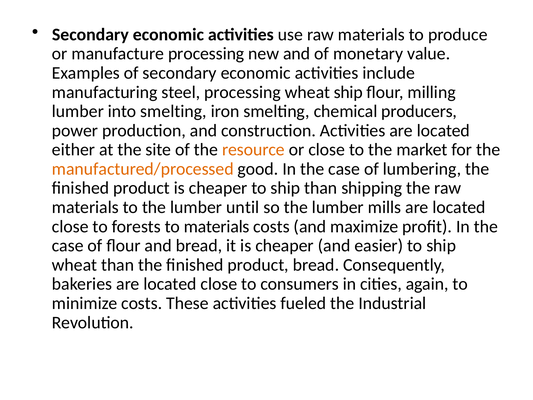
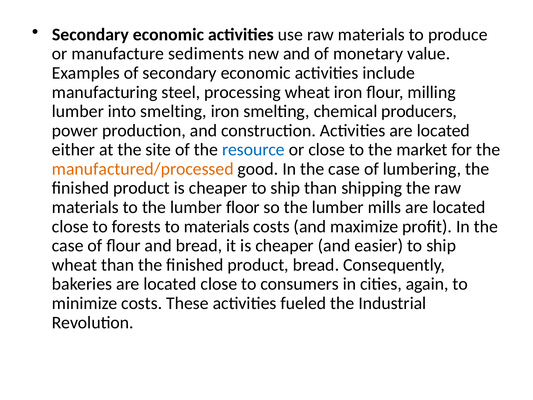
manufacture processing: processing -> sediments
wheat ship: ship -> iron
resource colour: orange -> blue
until: until -> floor
